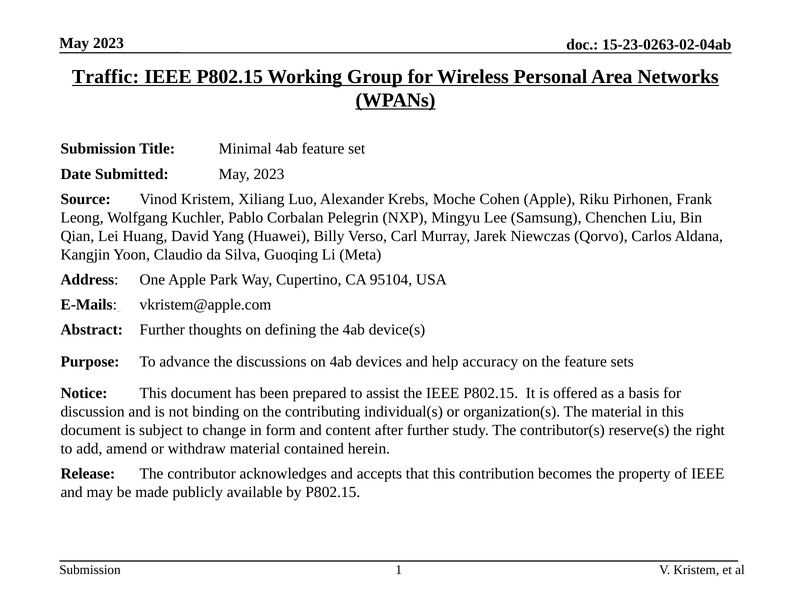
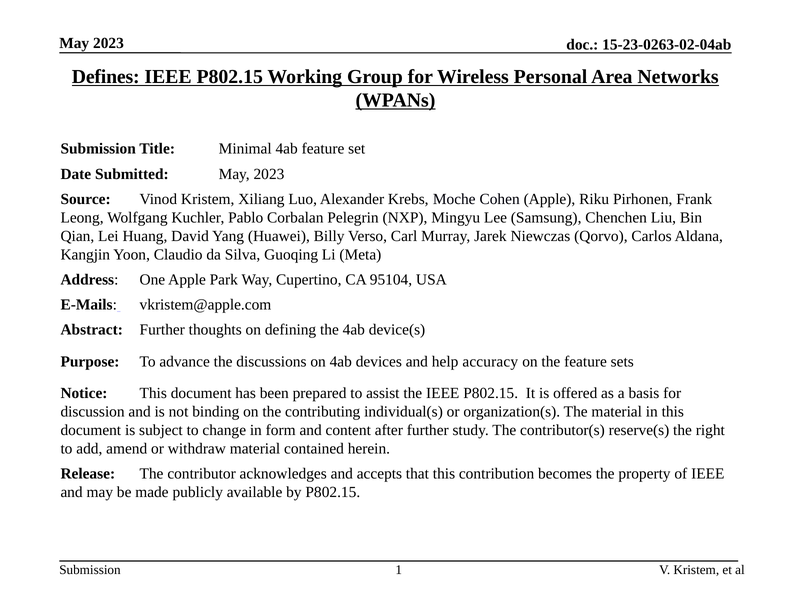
Traffic: Traffic -> Defines
